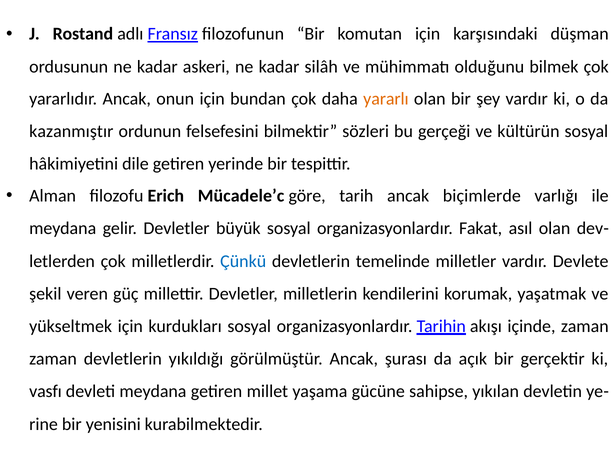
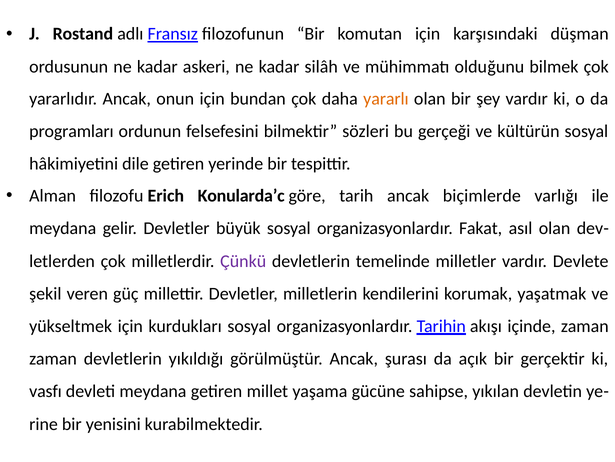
kazanmıştır: kazanmıştır -> programları
Mücadele’c: Mücadele’c -> Konularda’c
Çünkü colour: blue -> purple
